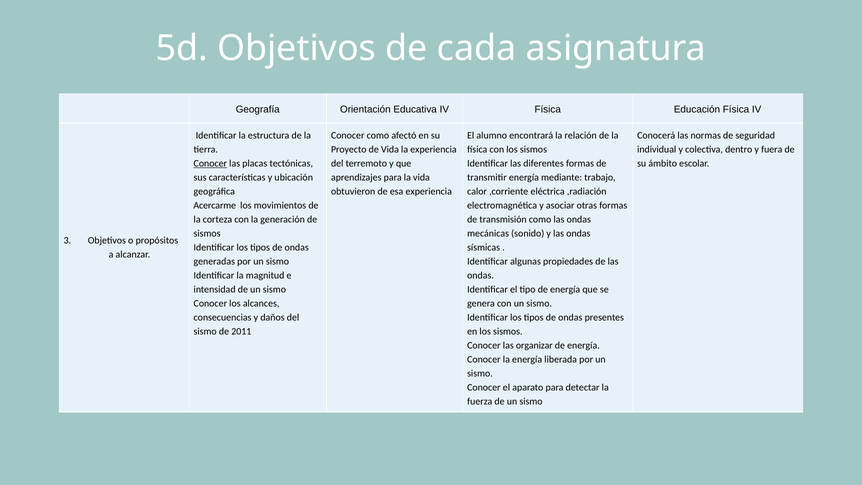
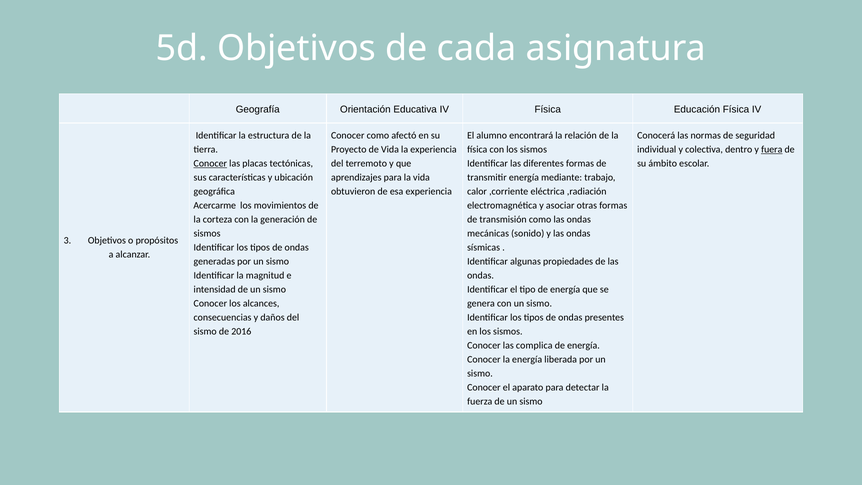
fuera underline: none -> present
2011: 2011 -> 2016
organizar: organizar -> complica
